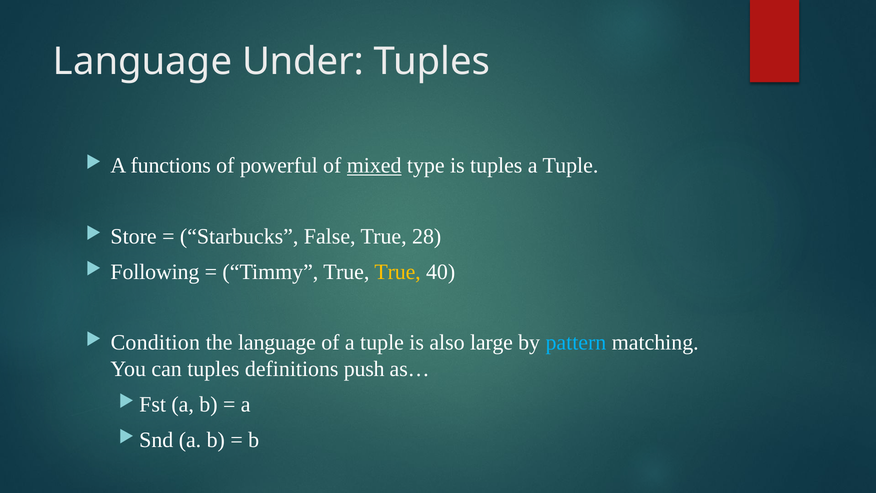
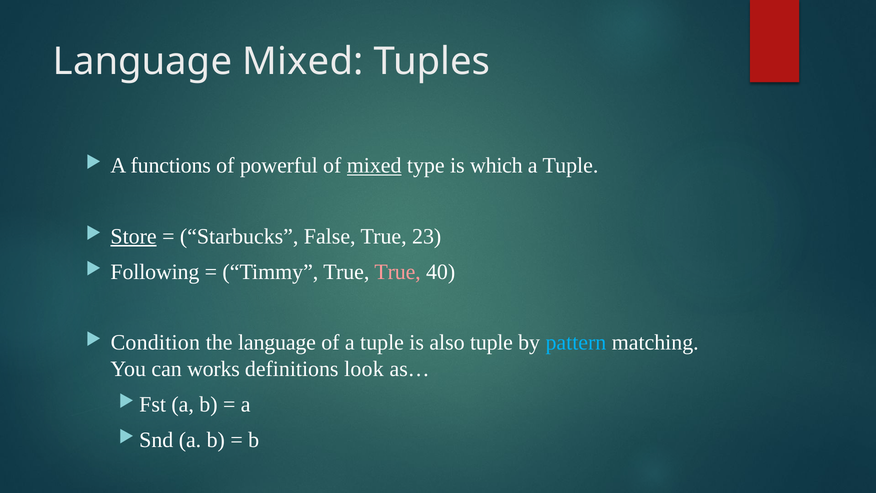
Language Under: Under -> Mixed
is tuples: tuples -> which
Store underline: none -> present
28: 28 -> 23
True at (398, 272) colour: yellow -> pink
also large: large -> tuple
can tuples: tuples -> works
push: push -> look
